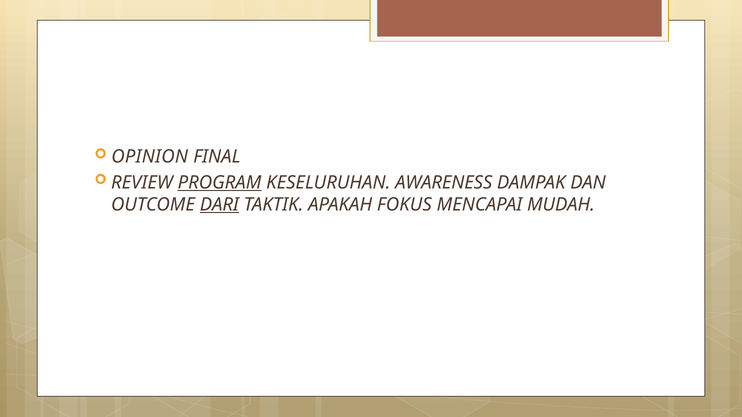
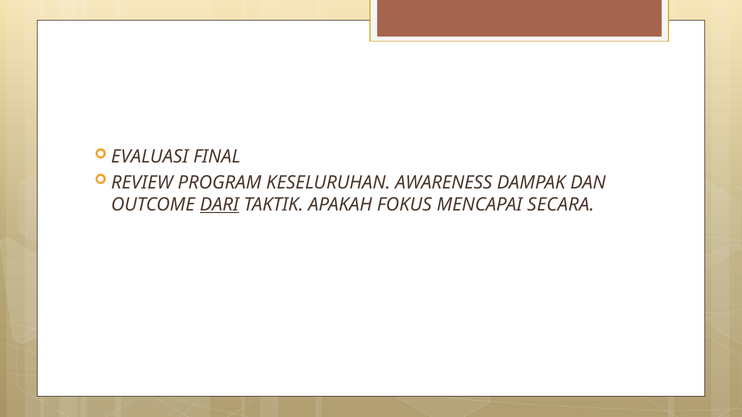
OPINION: OPINION -> EVALUASI
PROGRAM underline: present -> none
MUDAH: MUDAH -> SECARA
